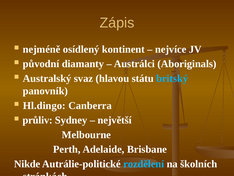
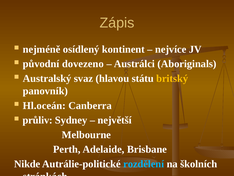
diamanty: diamanty -> dovezeno
britský colour: light blue -> yellow
Hl.dingo: Hl.dingo -> Hl.oceán
